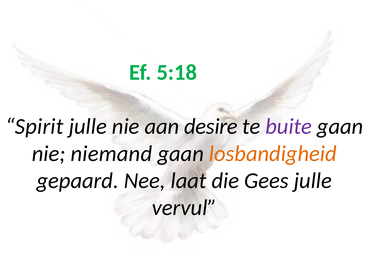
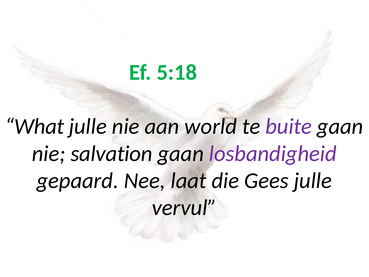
Spirit: Spirit -> What
desire: desire -> world
niemand: niemand -> salvation
losbandigheid colour: orange -> purple
